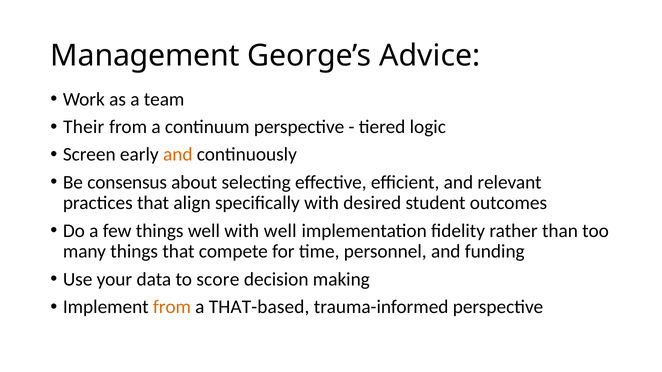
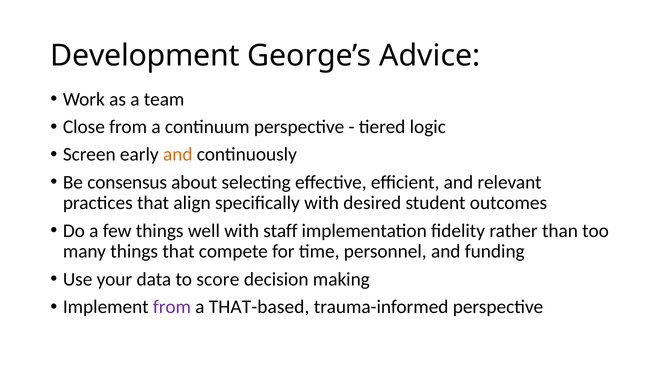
Management: Management -> Development
Their: Their -> Close
with well: well -> staff
from at (172, 307) colour: orange -> purple
